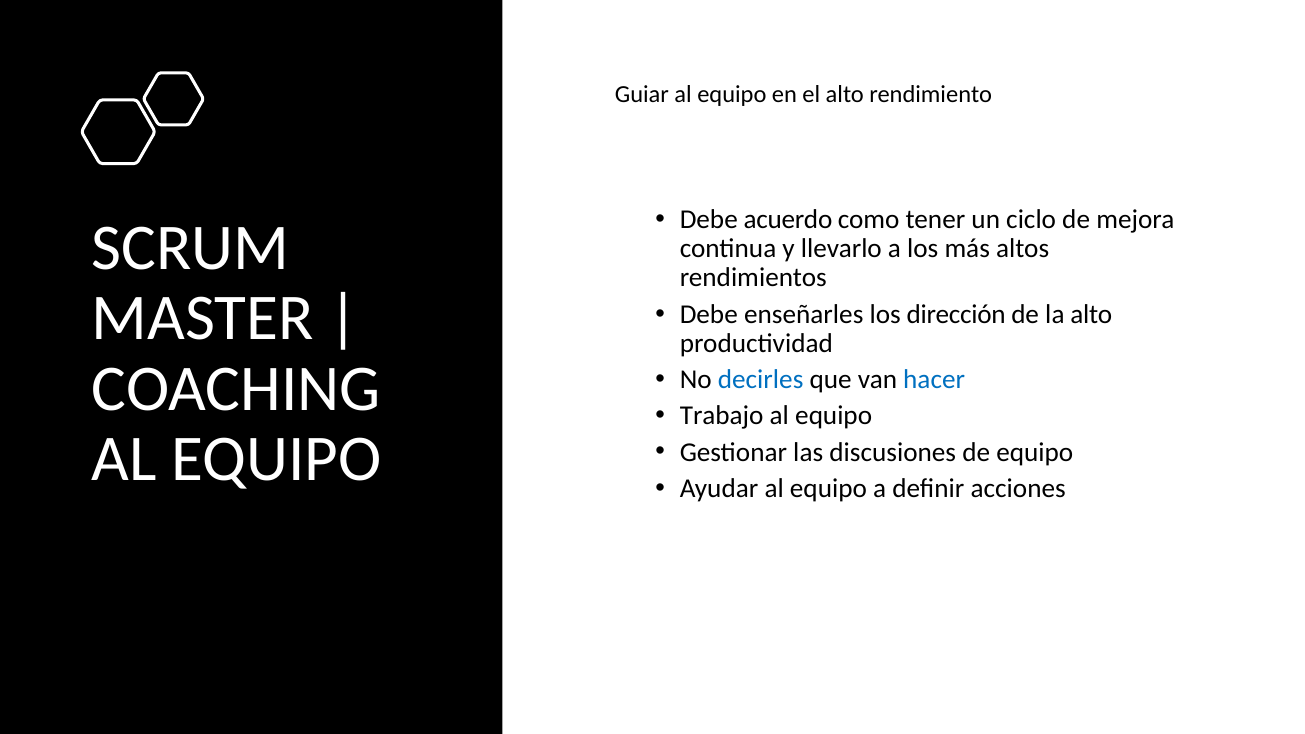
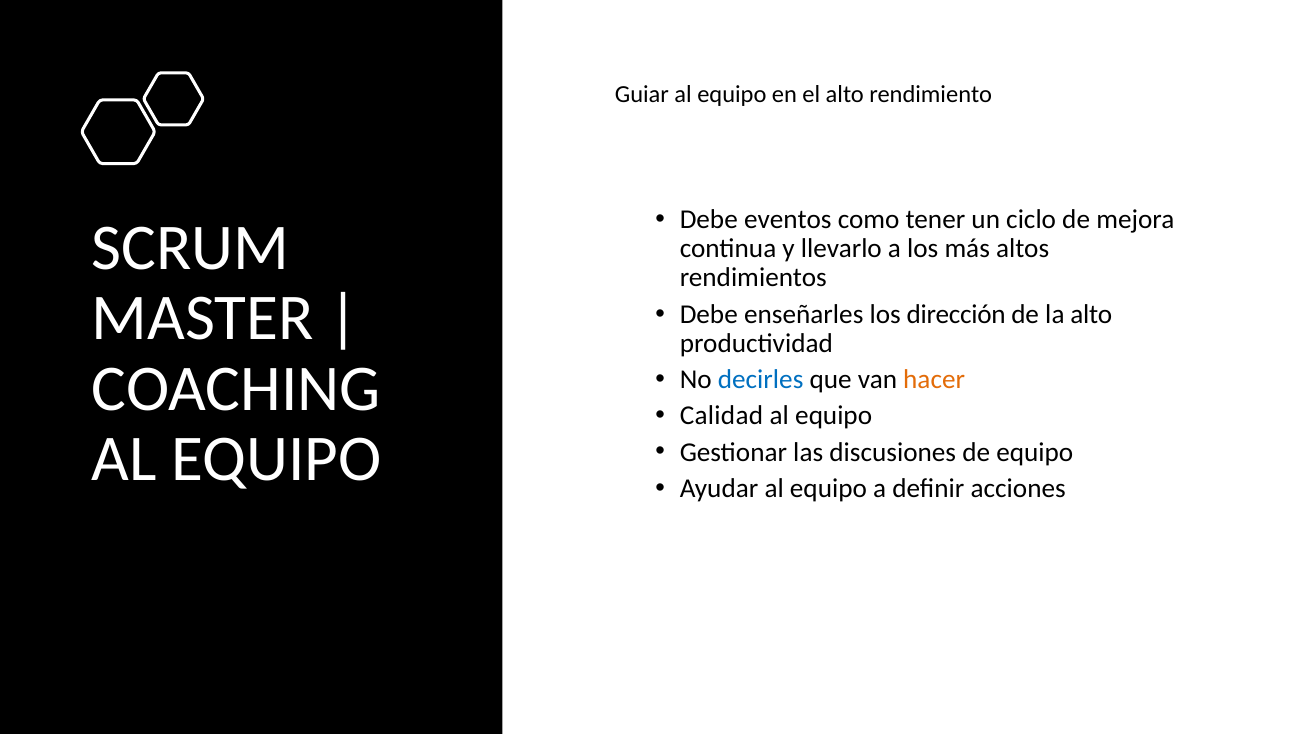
acuerdo: acuerdo -> eventos
hacer colour: blue -> orange
Trabajo: Trabajo -> Calidad
